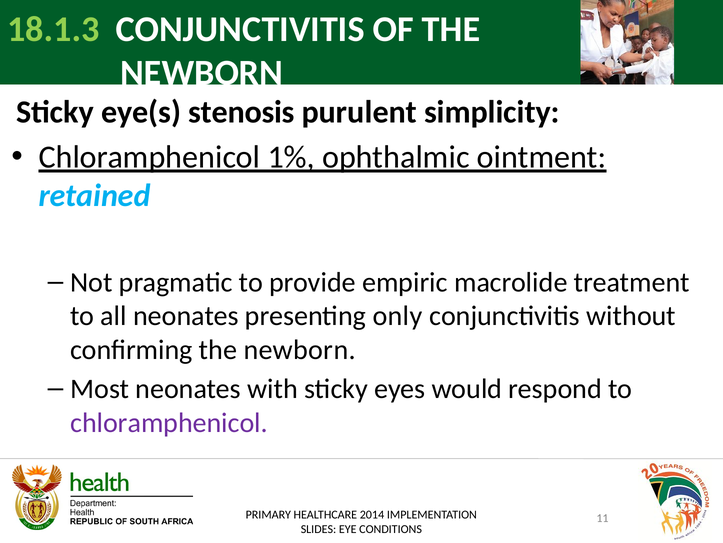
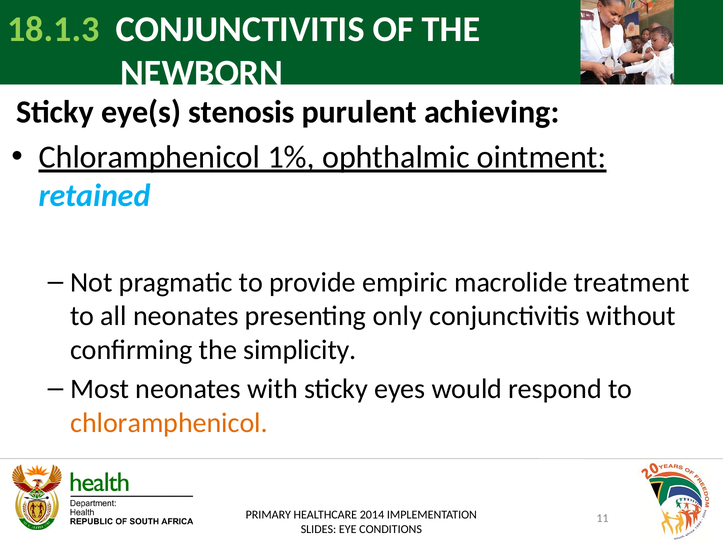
simplicity: simplicity -> achieving
confirming the newborn: newborn -> simplicity
chloramphenicol at (169, 422) colour: purple -> orange
